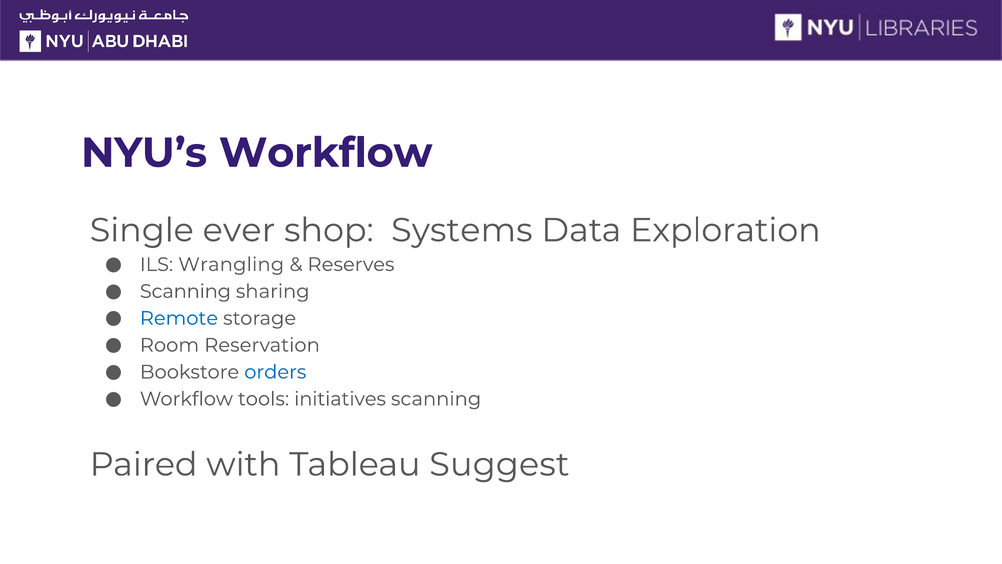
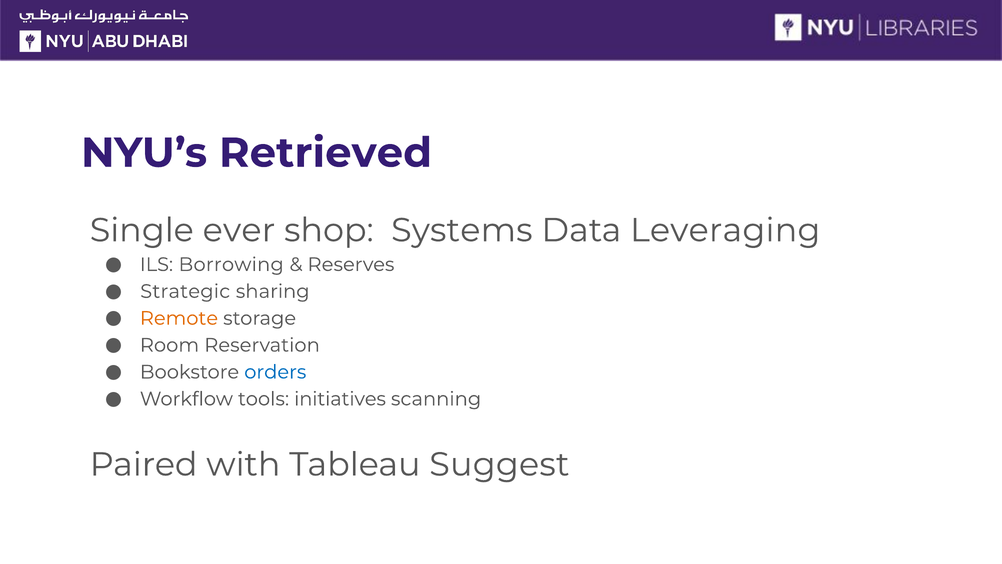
NYU’s Workflow: Workflow -> Retrieved
Exploration: Exploration -> Leveraging
Wrangling: Wrangling -> Borrowing
Scanning at (185, 291): Scanning -> Strategic
Remote colour: blue -> orange
